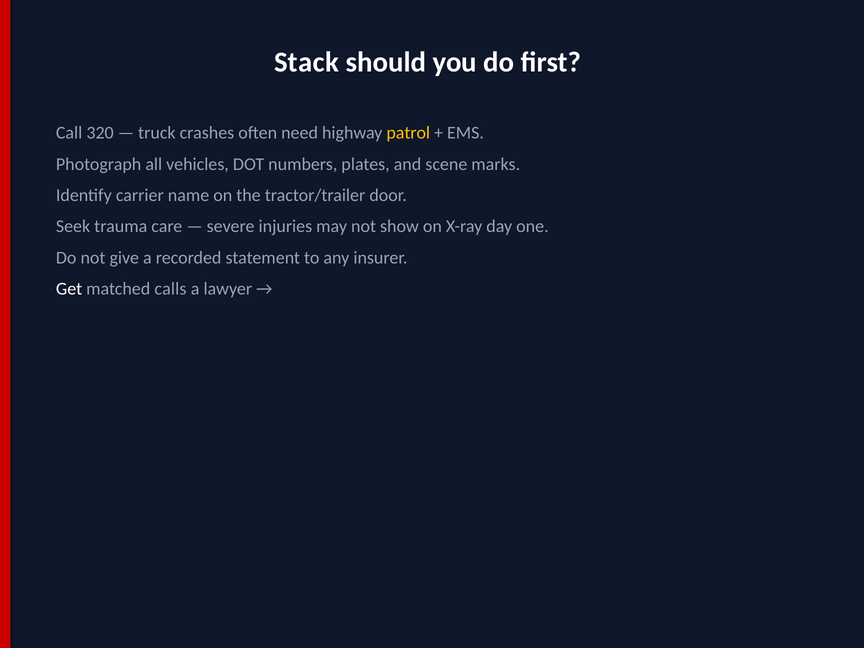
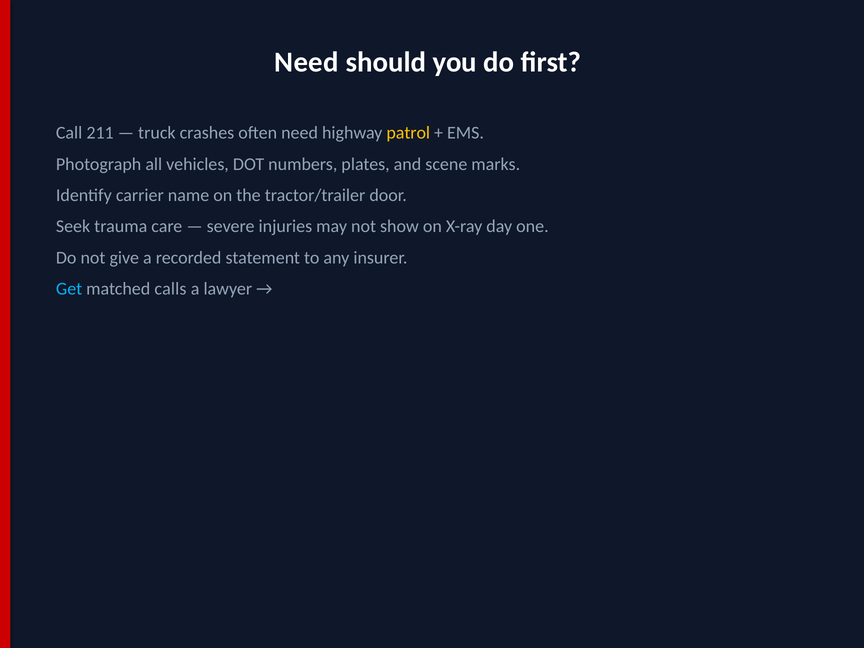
Stack at (306, 62): Stack -> Need
320: 320 -> 211
Get colour: white -> light blue
